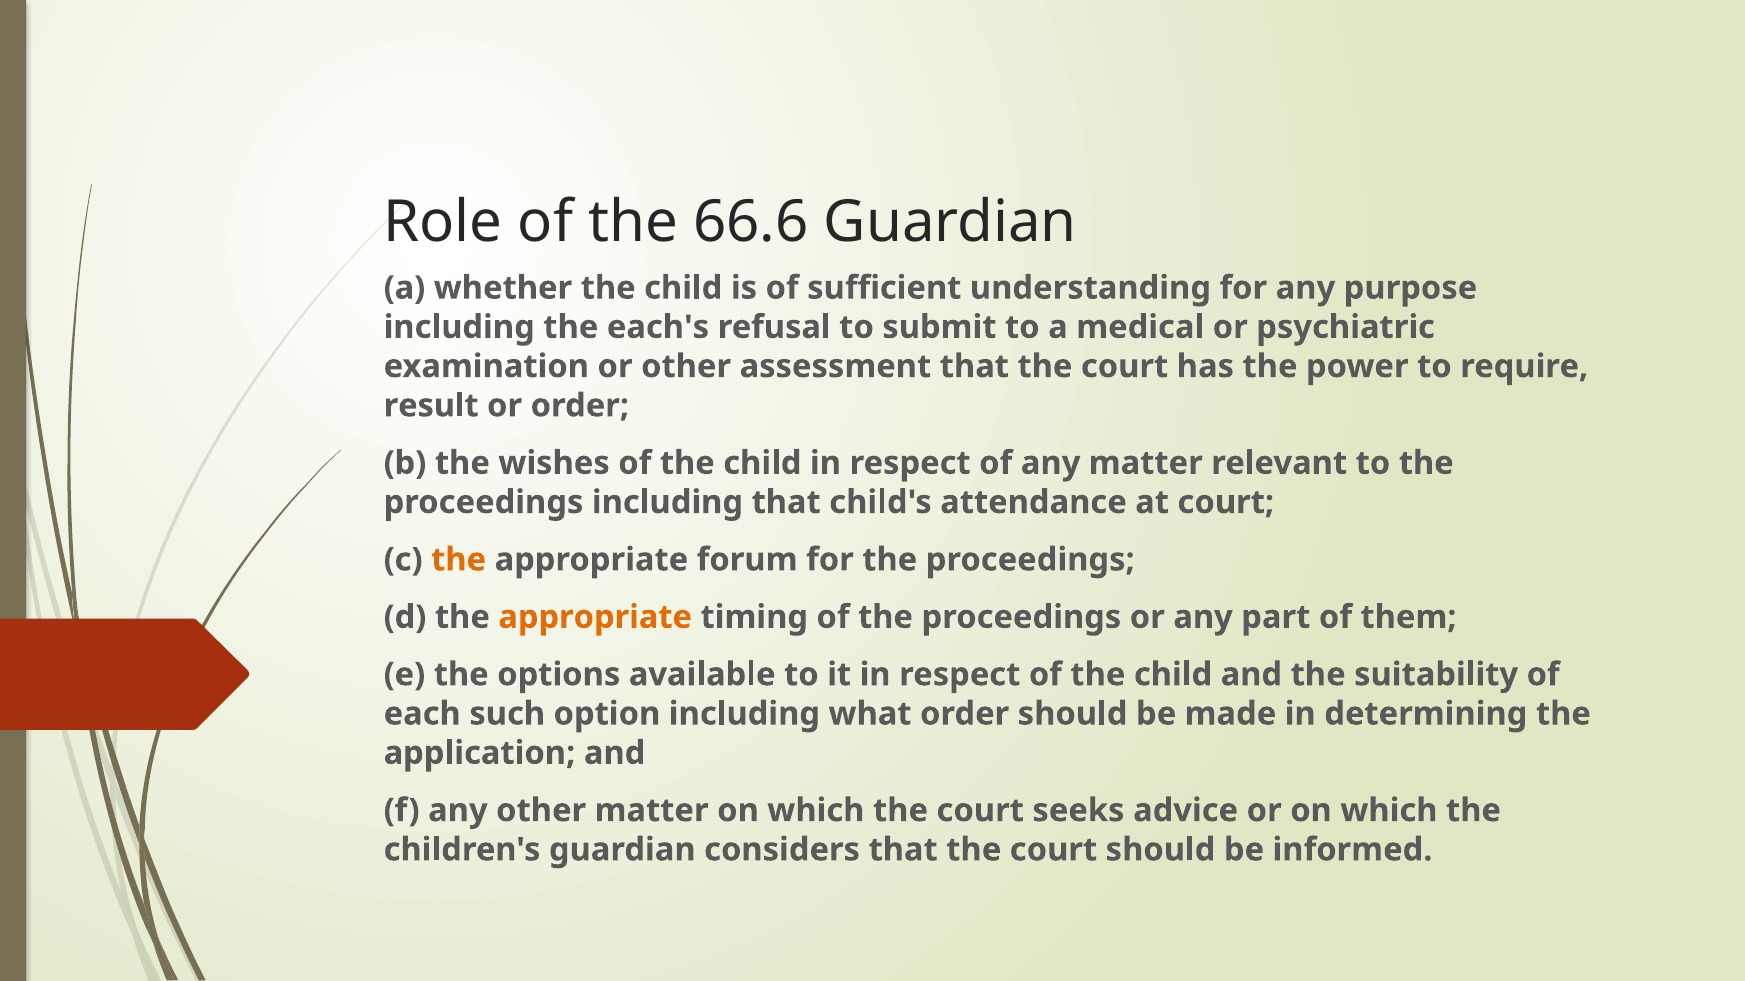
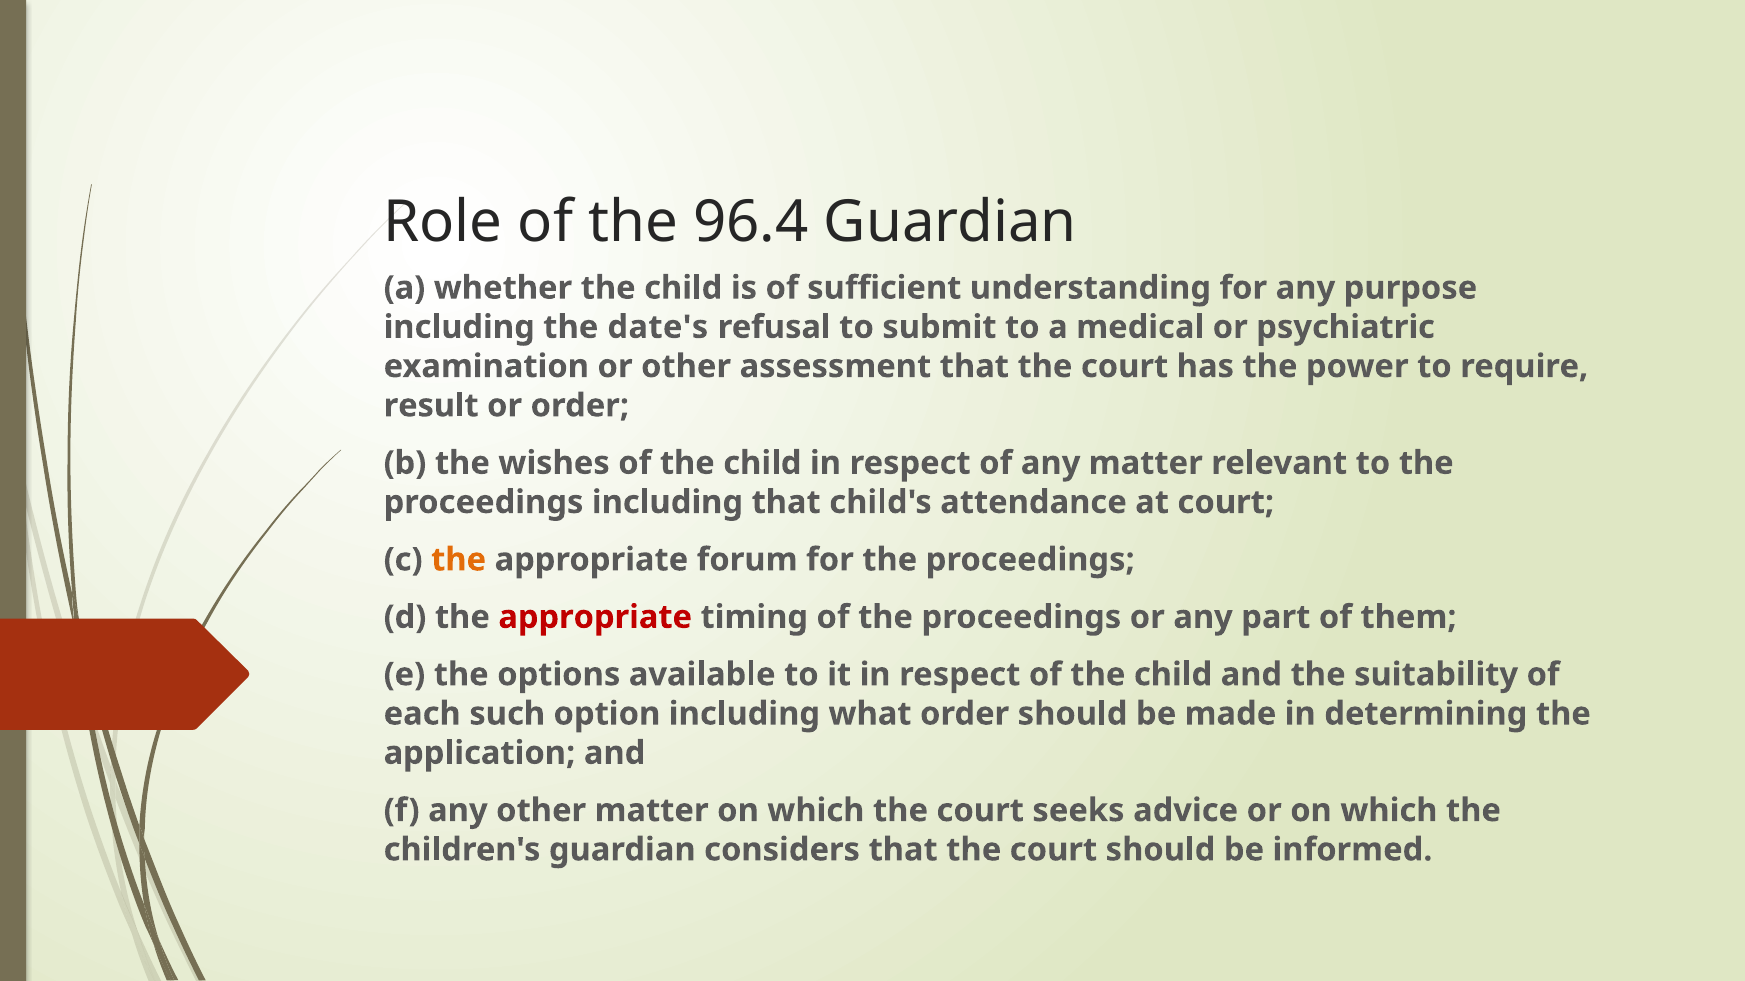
66.6: 66.6 -> 96.4
each's: each's -> date's
appropriate at (595, 617) colour: orange -> red
